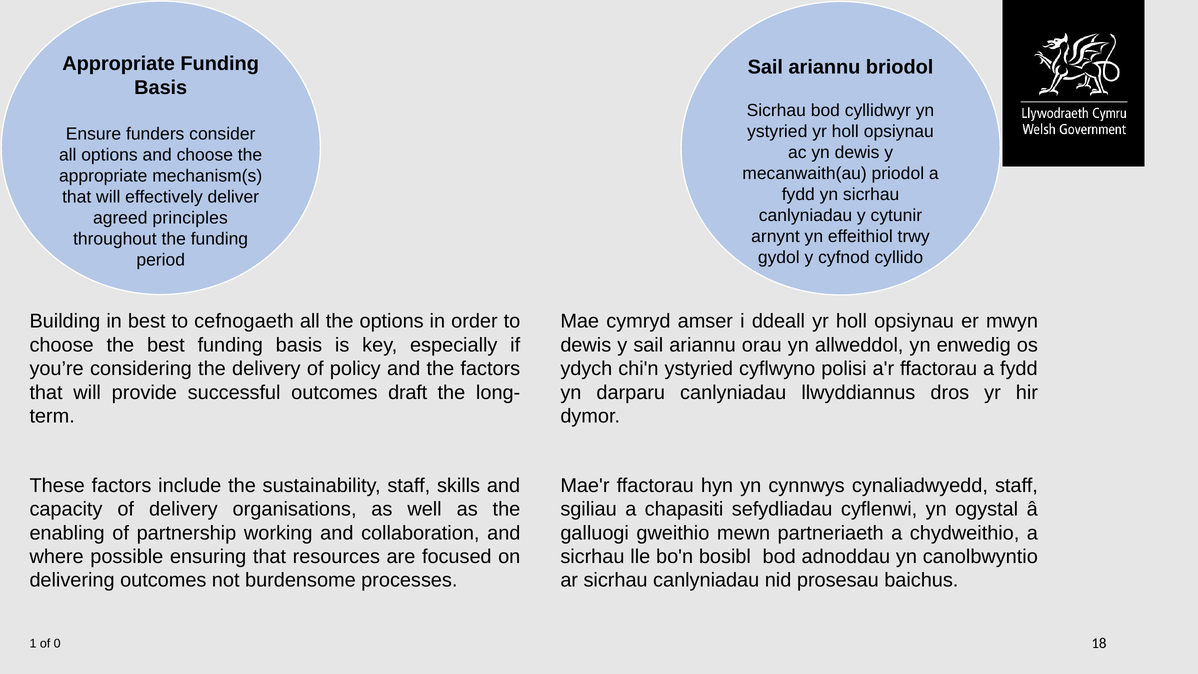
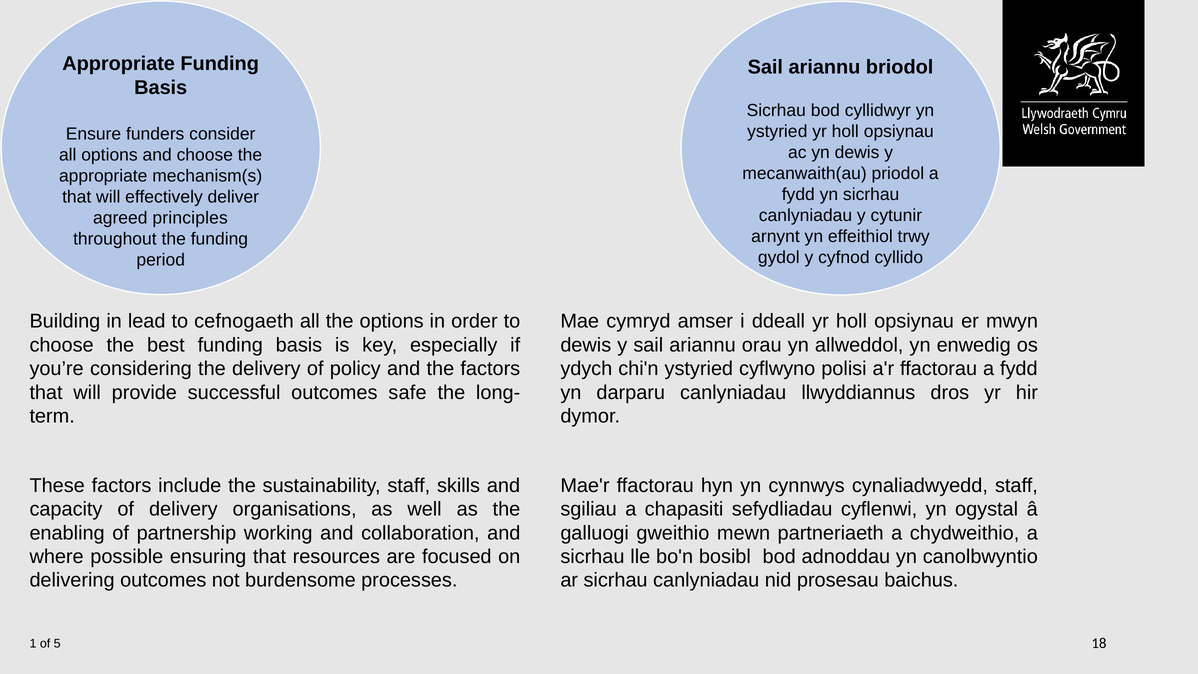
in best: best -> lead
draft: draft -> safe
0: 0 -> 5
